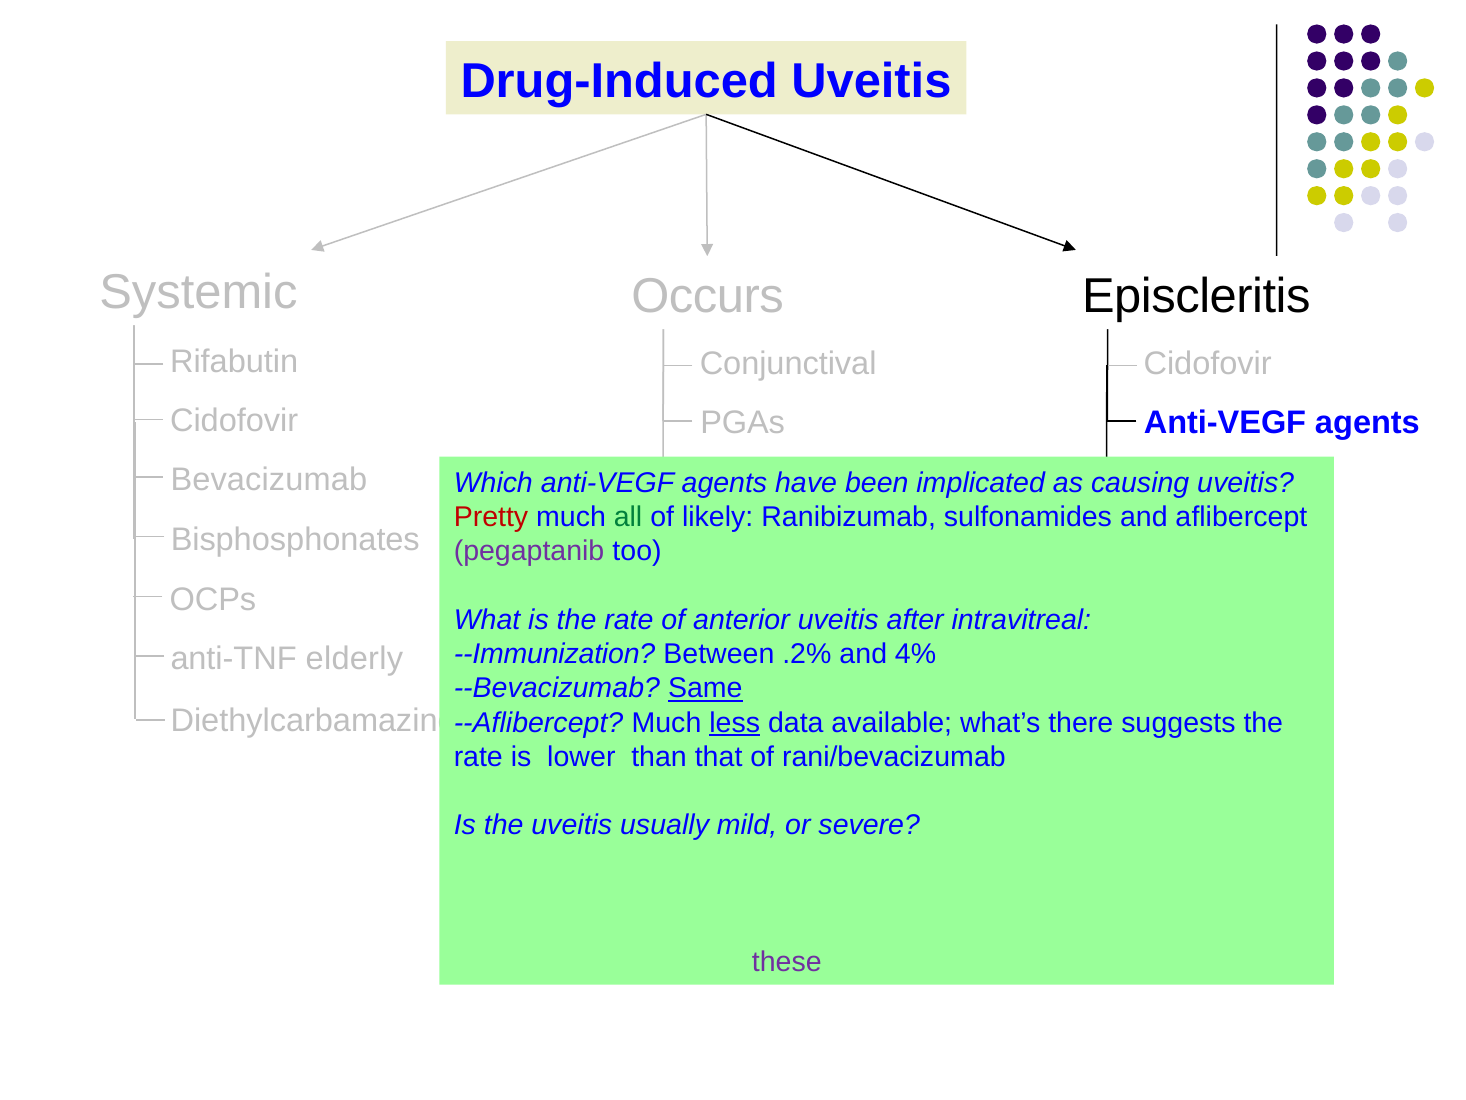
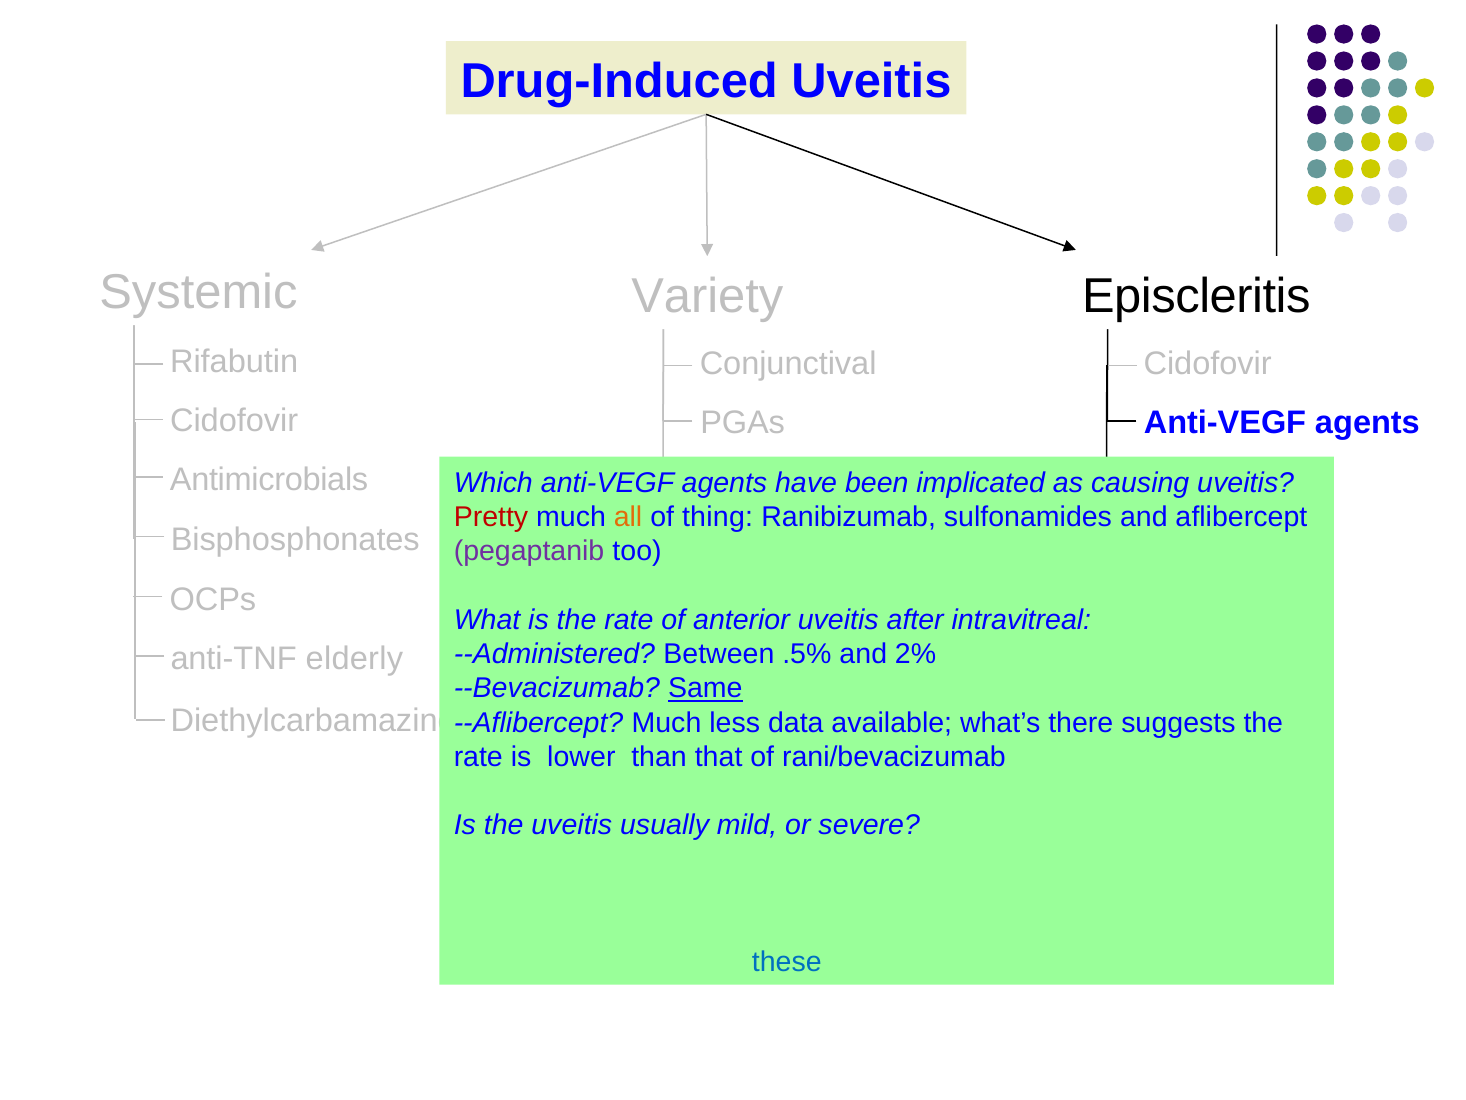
Occurs: Occurs -> Variety
Bevacizumab: Bevacizumab -> Antimicrobials
all colour: green -> orange
of likely: likely -> thing
--Immunization: --Immunization -> --Administered
.2%: .2% -> .5%
4%: 4% -> 2%
less underline: present -> none
these colour: purple -> blue
